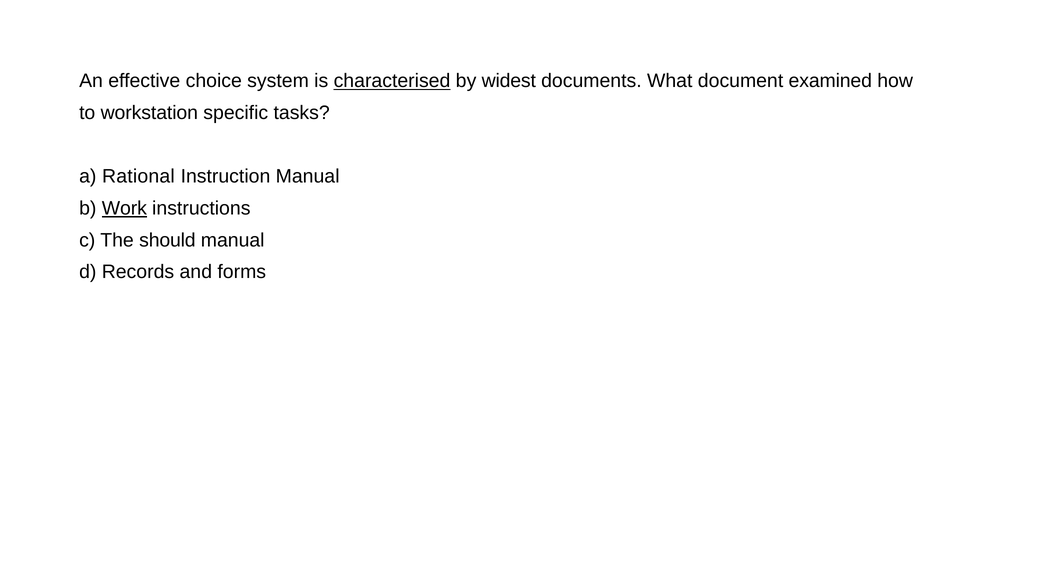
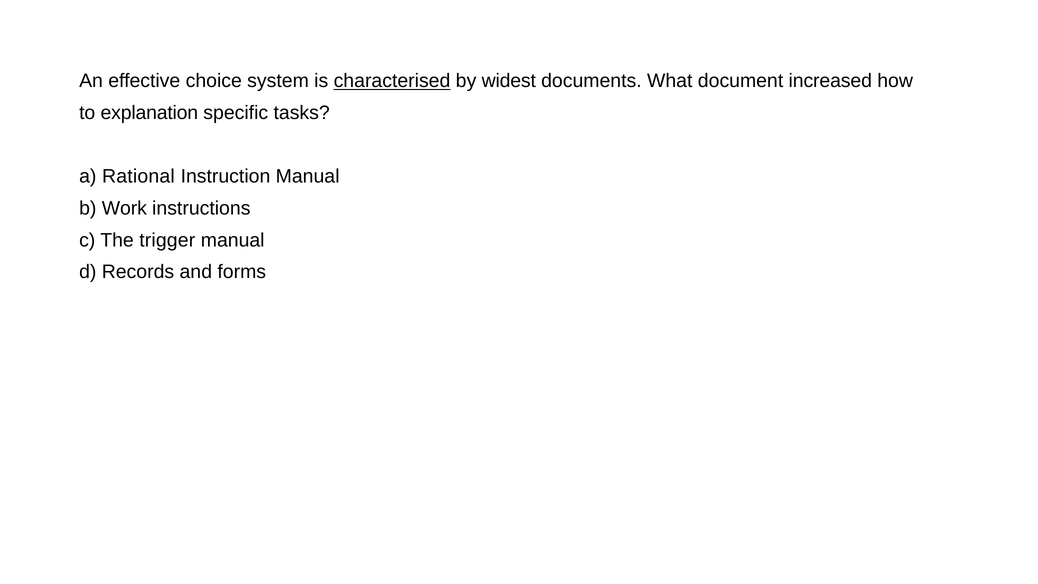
examined: examined -> increased
workstation: workstation -> explanation
Work underline: present -> none
should: should -> trigger
